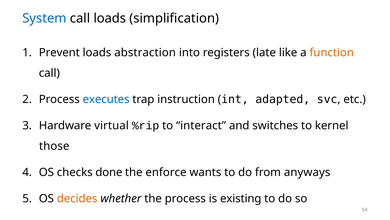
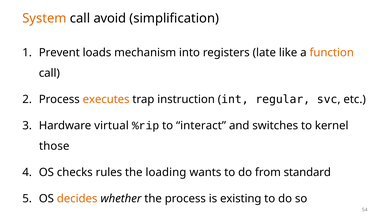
System colour: blue -> orange
call loads: loads -> avoid
abstraction: abstraction -> mechanism
executes colour: blue -> orange
adapted: adapted -> regular
done: done -> rules
enforce: enforce -> loading
anyways: anyways -> standard
